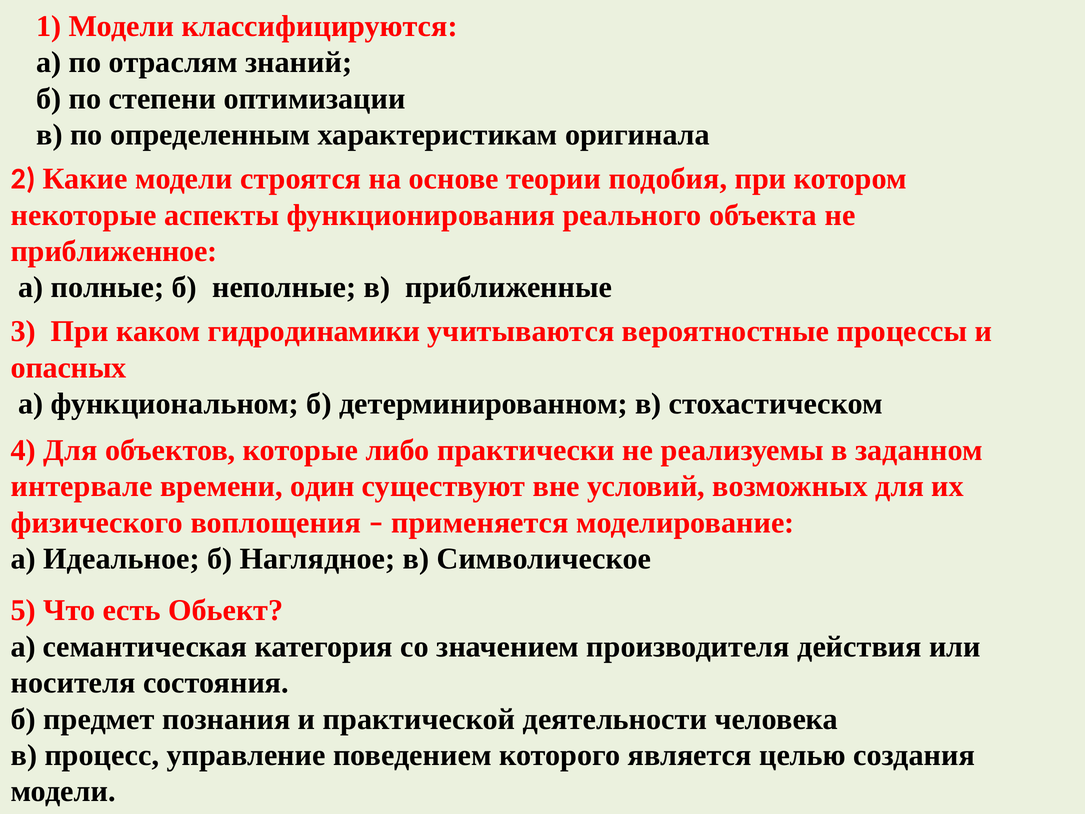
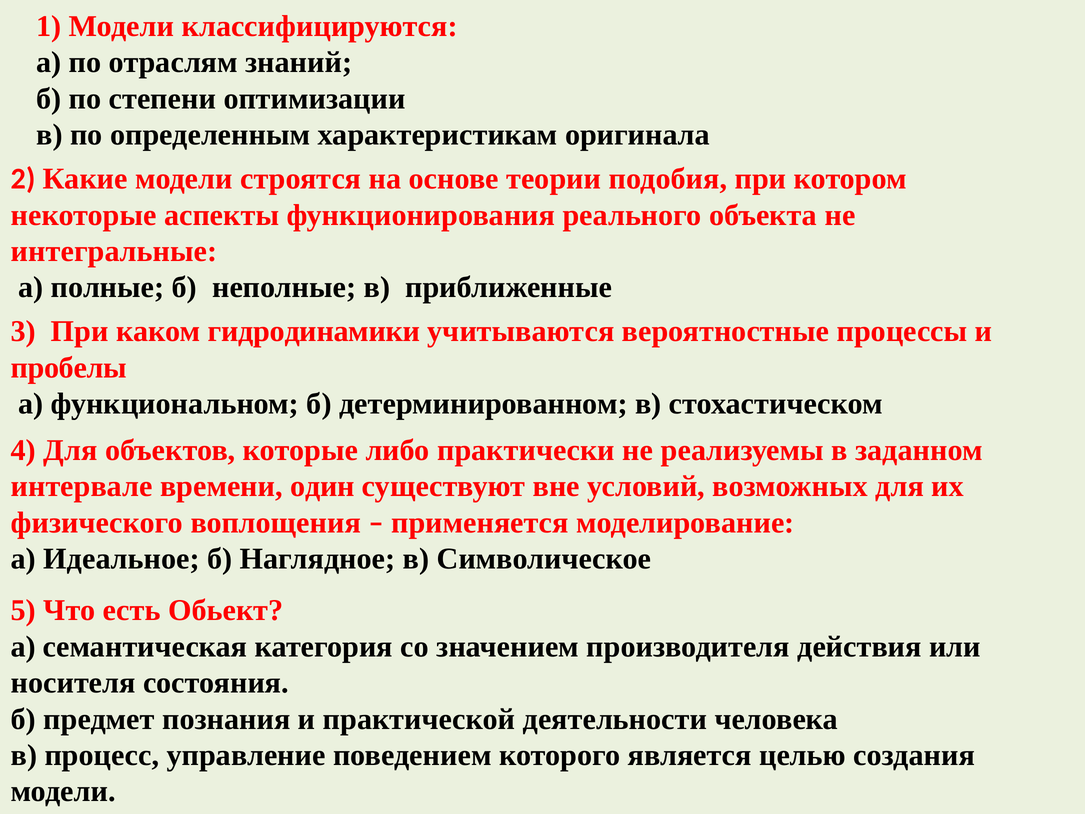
приближенное: приближенное -> интегральные
опасных: опасных -> пробелы
